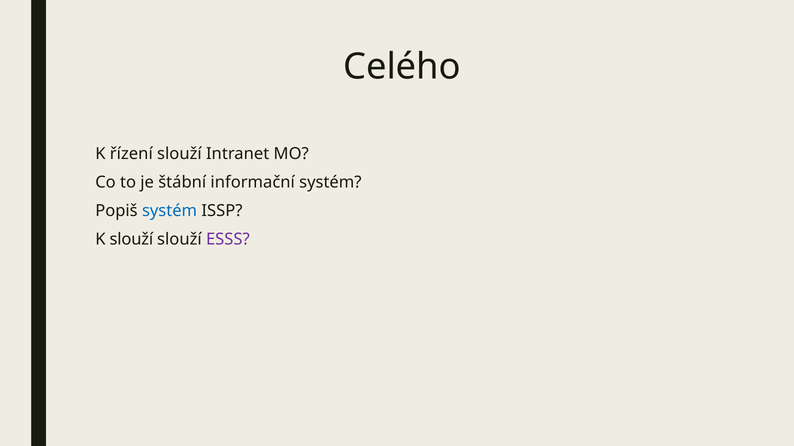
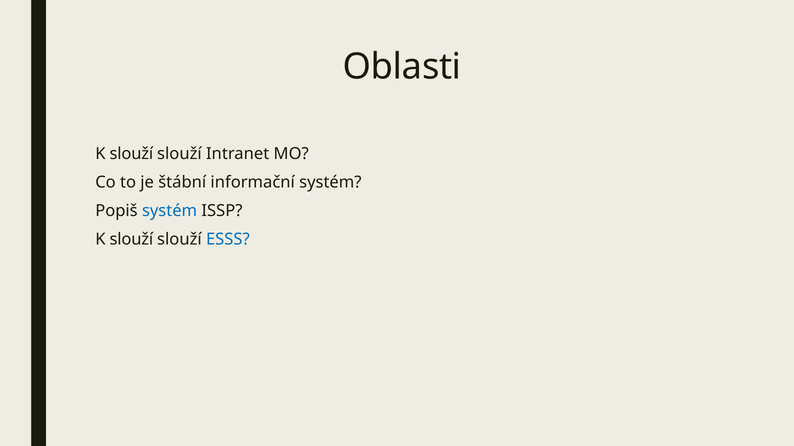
Celého: Celého -> Oblasti
řízení at (131, 154): řízení -> slouží
ESSS colour: purple -> blue
